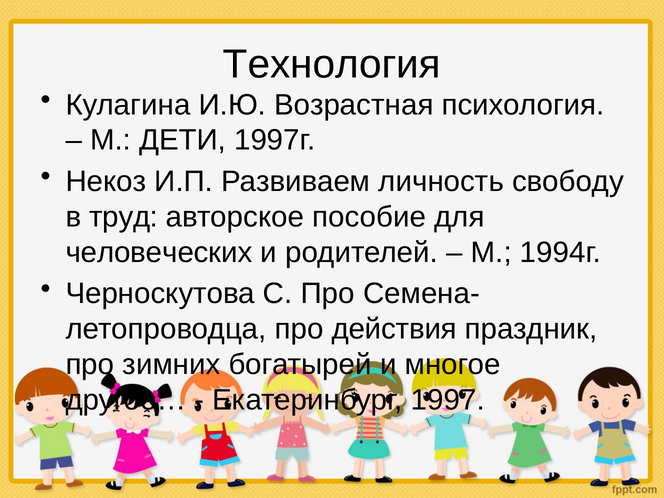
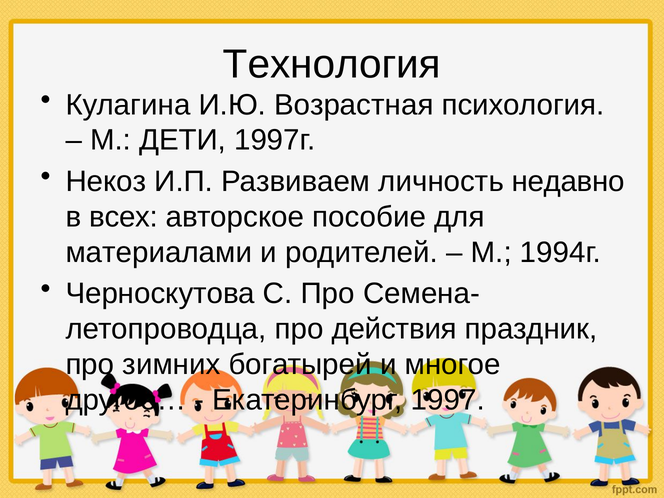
свободу: свободу -> недавно
труд: труд -> всех
человеческих: человеческих -> материалами
